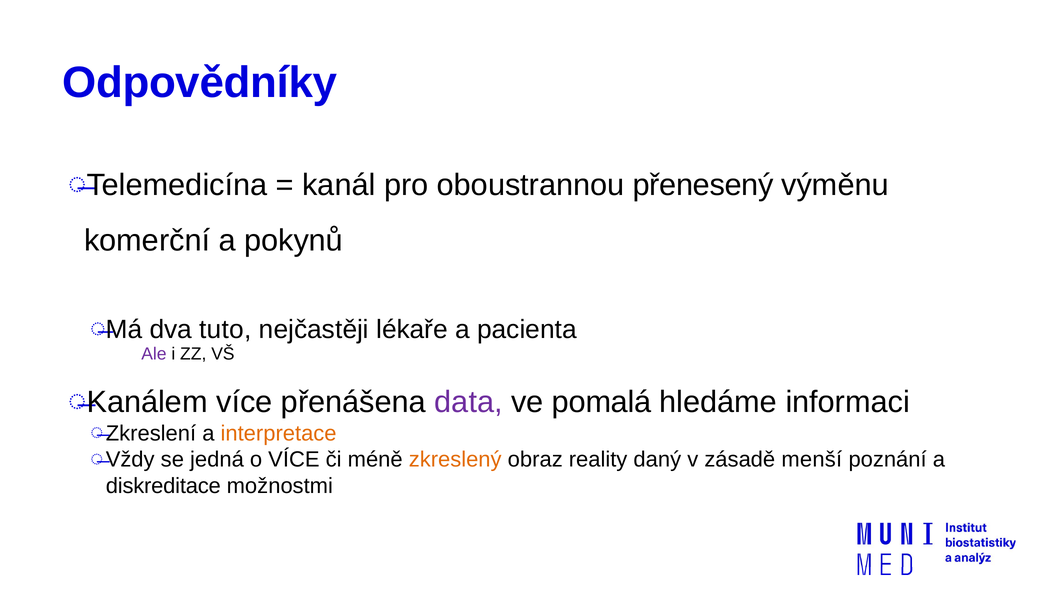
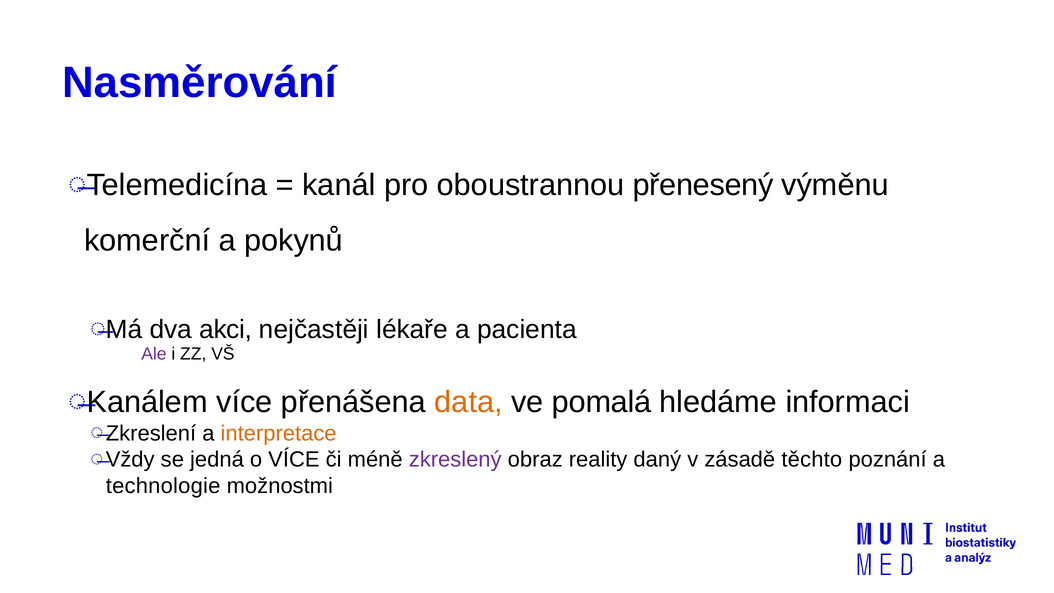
Odpovědníky: Odpovědníky -> Nasměrování
tuto: tuto -> akci
data colour: purple -> orange
zkreslený colour: orange -> purple
menší: menší -> těchto
diskreditace: diskreditace -> technologie
